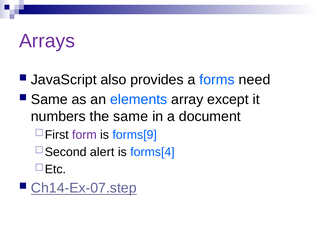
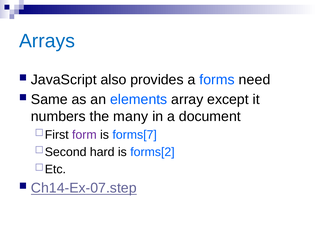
Arrays colour: purple -> blue
the same: same -> many
forms[9: forms[9 -> forms[7
alert: alert -> hard
forms[4: forms[4 -> forms[2
